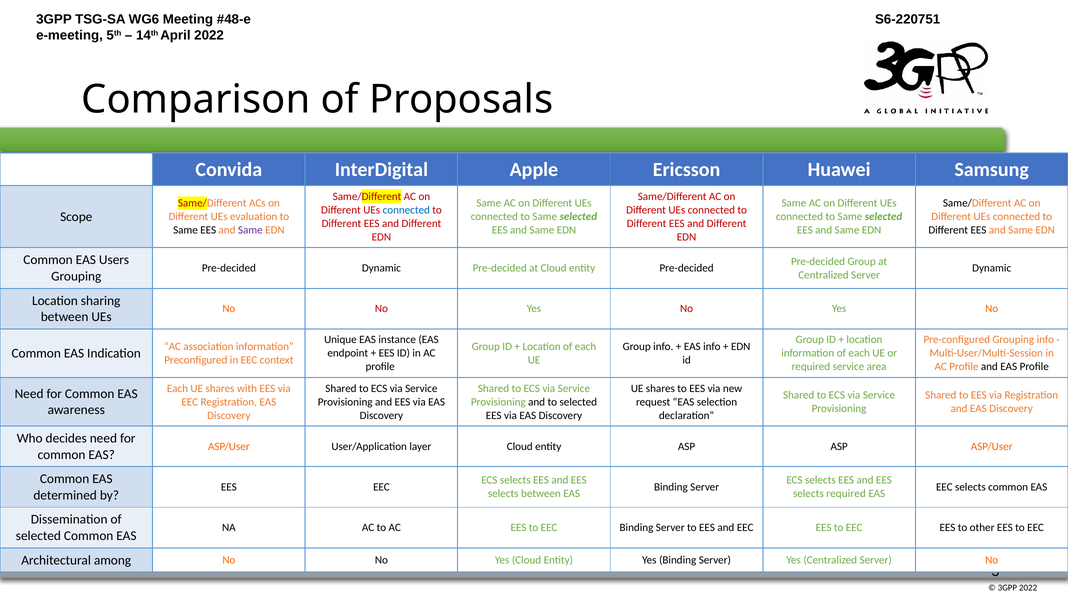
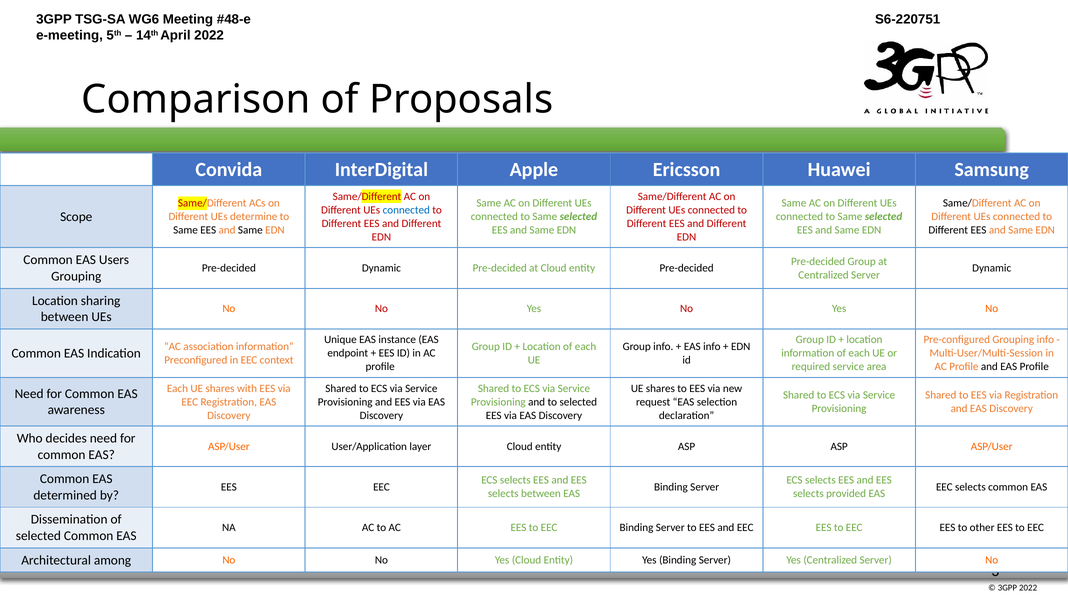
evaluation: evaluation -> determine
Same at (250, 230) colour: purple -> black
selects required: required -> provided
